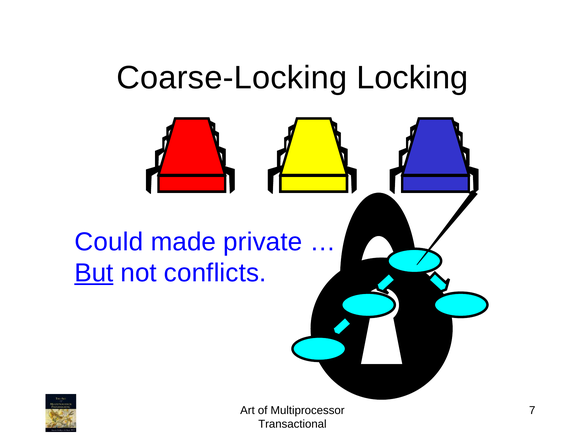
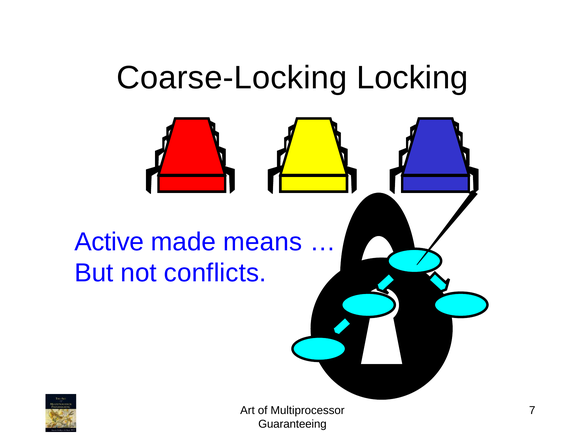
Could: Could -> Active
private: private -> means
But underline: present -> none
Transactional: Transactional -> Guaranteeing
